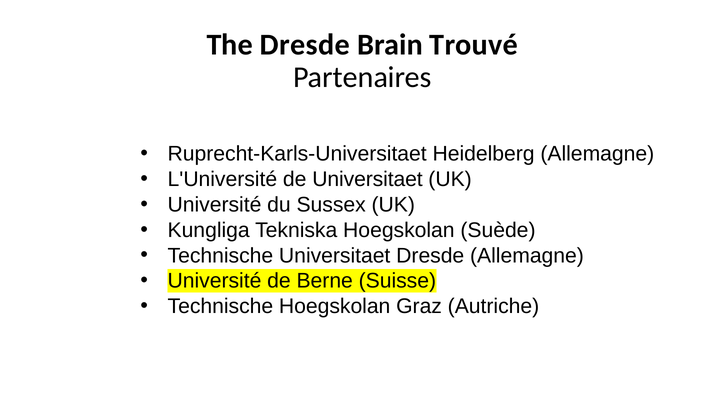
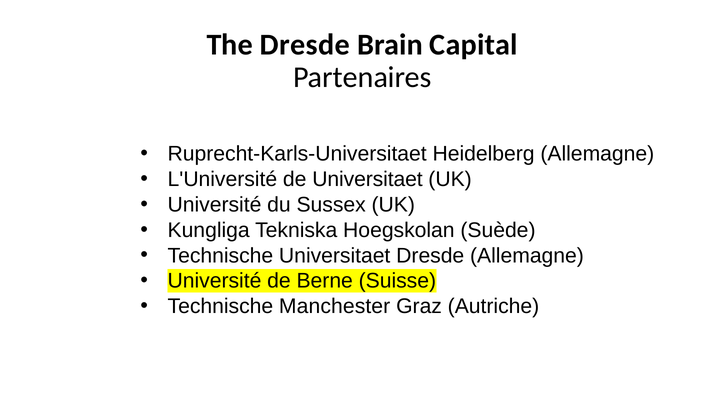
Trouvé: Trouvé -> Capital
Technische Hoegskolan: Hoegskolan -> Manchester
